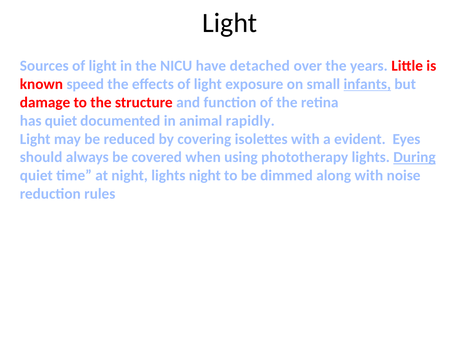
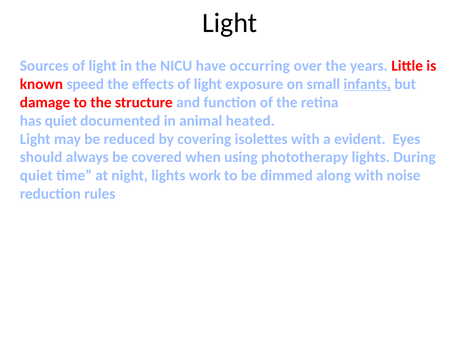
detached: detached -> occurring
rapidly: rapidly -> heated
During underline: present -> none
lights night: night -> work
